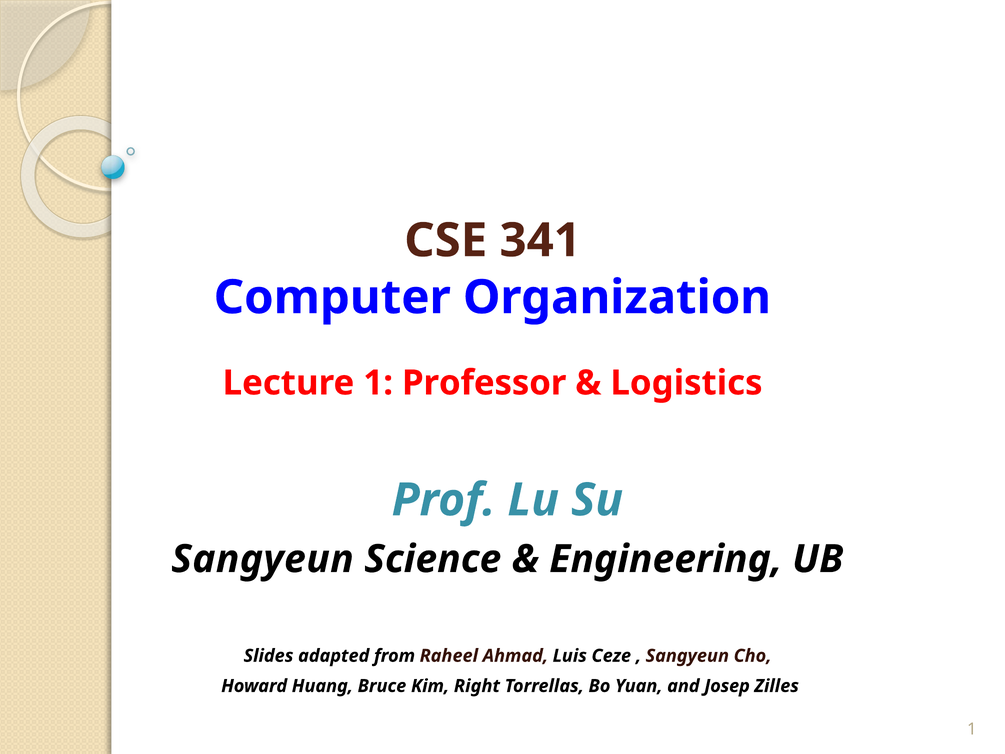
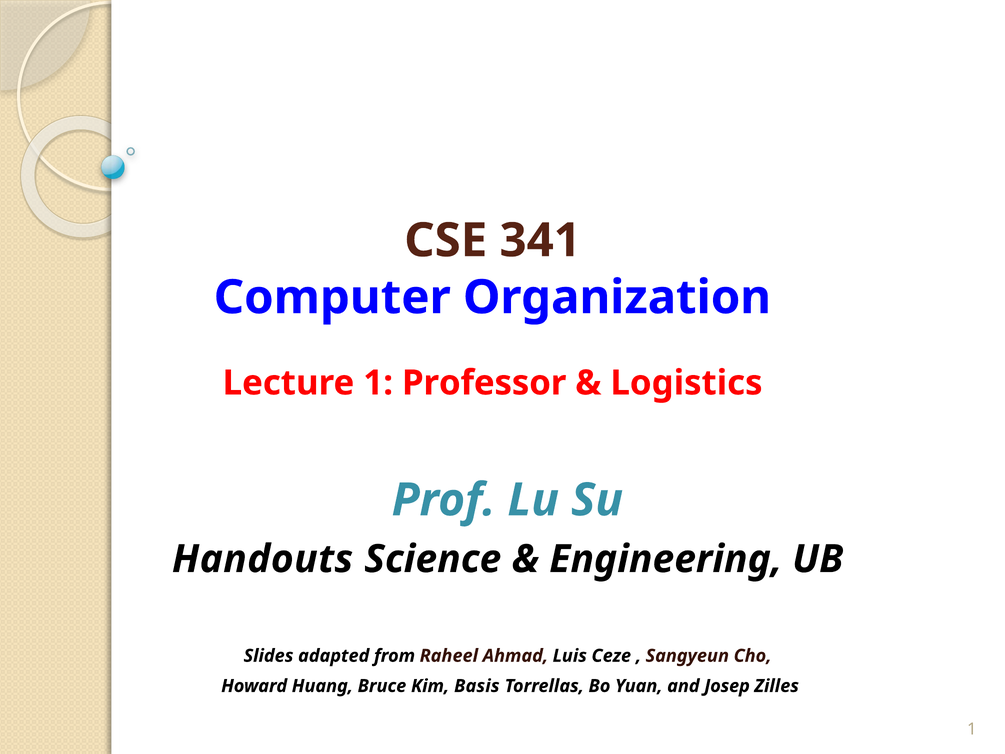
Sangyeun at (263, 559): Sangyeun -> Handouts
Right: Right -> Basis
